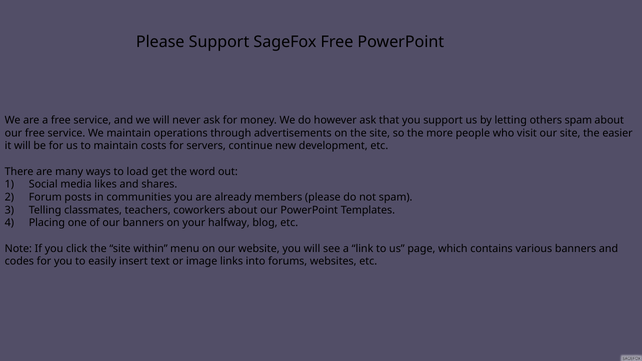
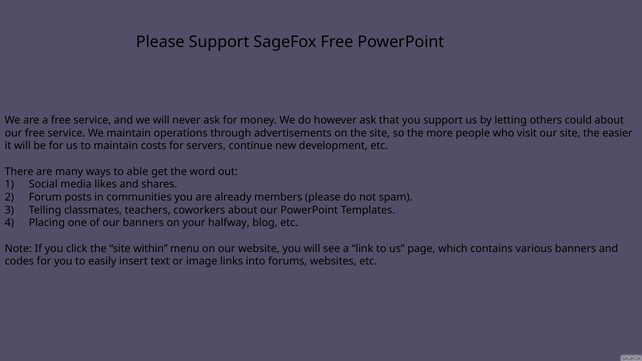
others spam: spam -> could
load: load -> able
